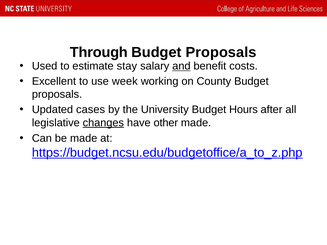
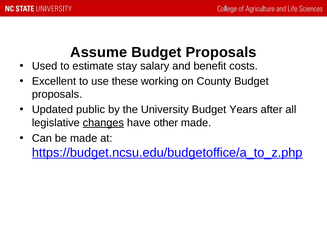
Through: Through -> Assume
and underline: present -> none
week: week -> these
cases: cases -> public
Hours: Hours -> Years
